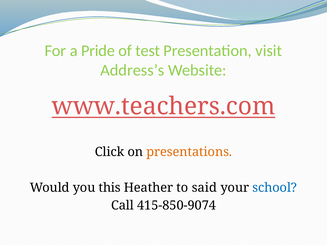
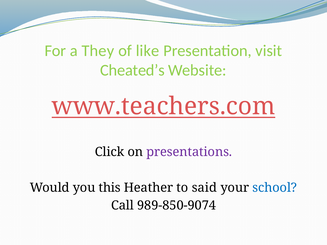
Pride: Pride -> They
test: test -> like
Address’s: Address’s -> Cheated’s
presentations colour: orange -> purple
415-850-9074: 415-850-9074 -> 989-850-9074
